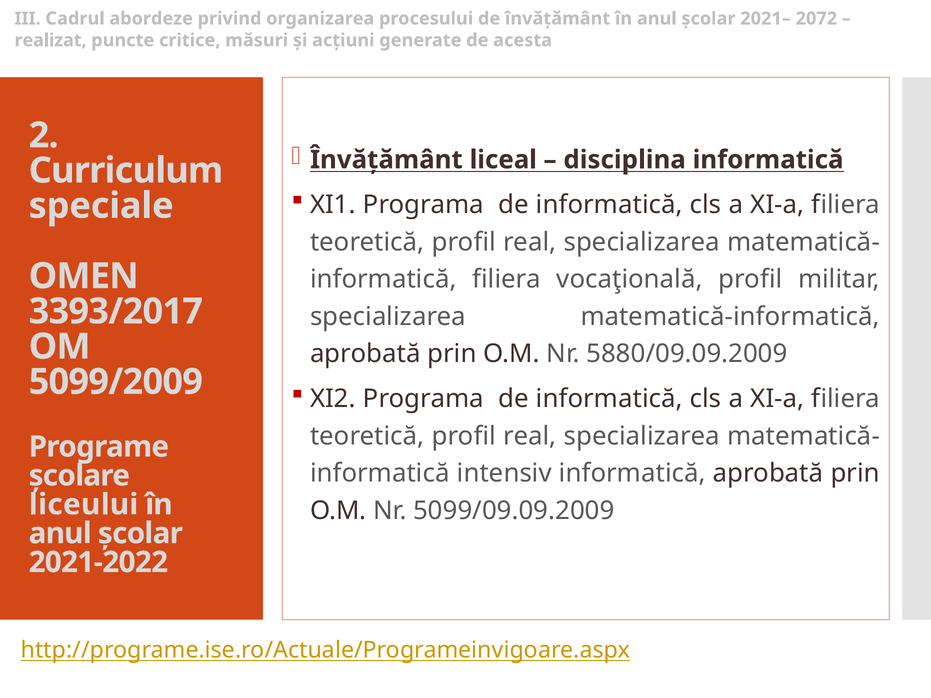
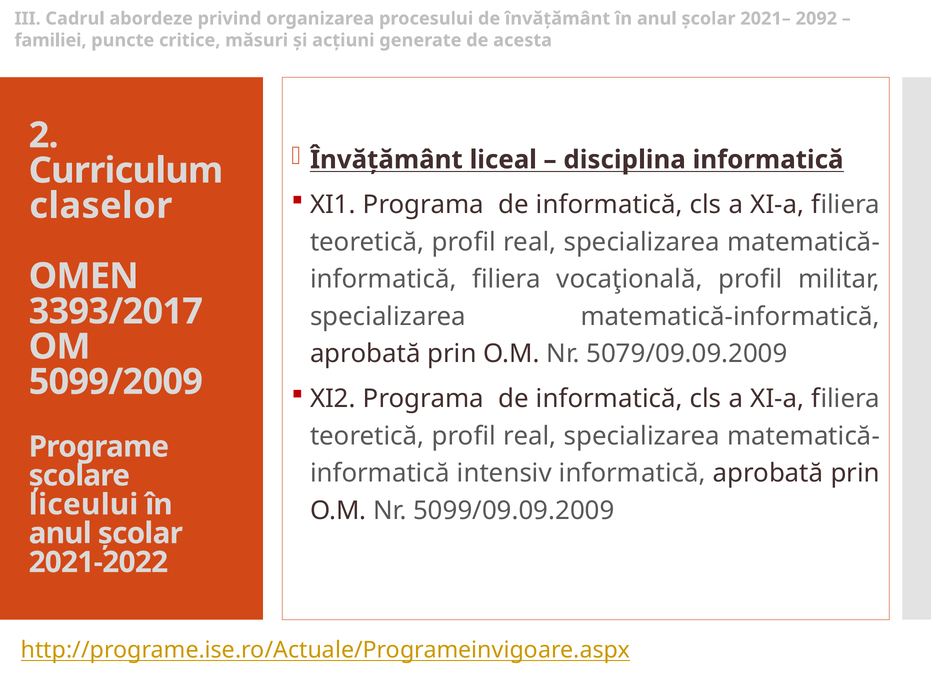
2072: 2072 -> 2092
realizat: realizat -> familiei
speciale: speciale -> claselor
5880/09.09.2009: 5880/09.09.2009 -> 5079/09.09.2009
